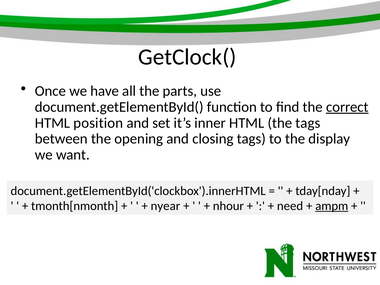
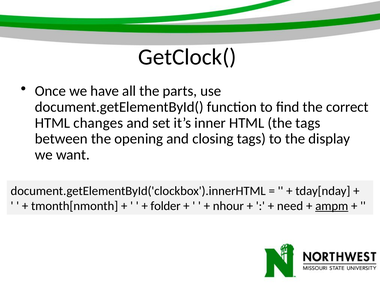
correct underline: present -> none
position: position -> changes
nyear: nyear -> folder
